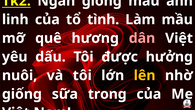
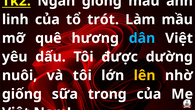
tình: tình -> trót
dân colour: pink -> light blue
hưởng: hưởng -> dường
